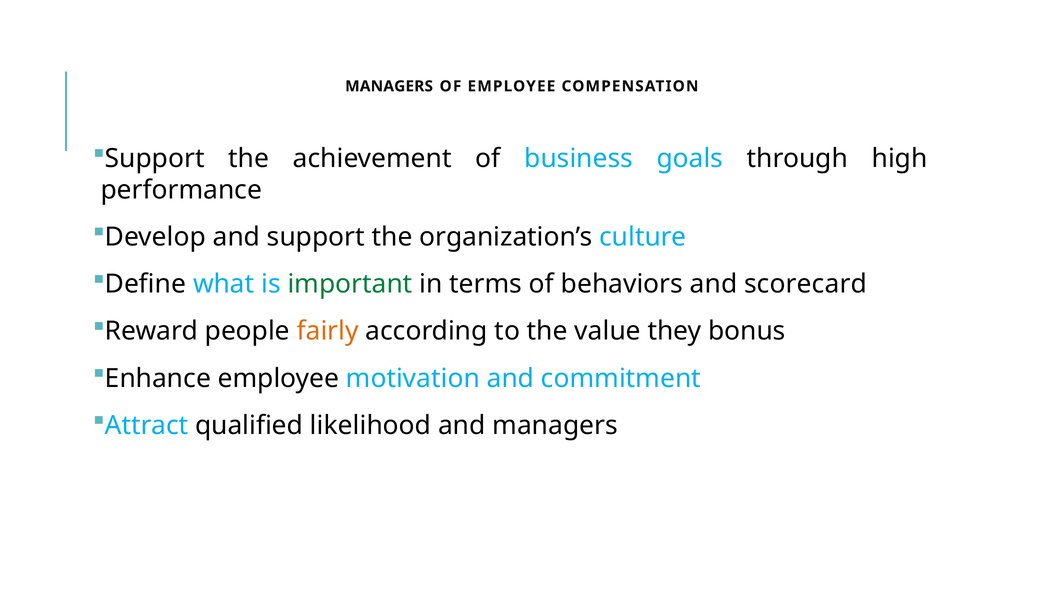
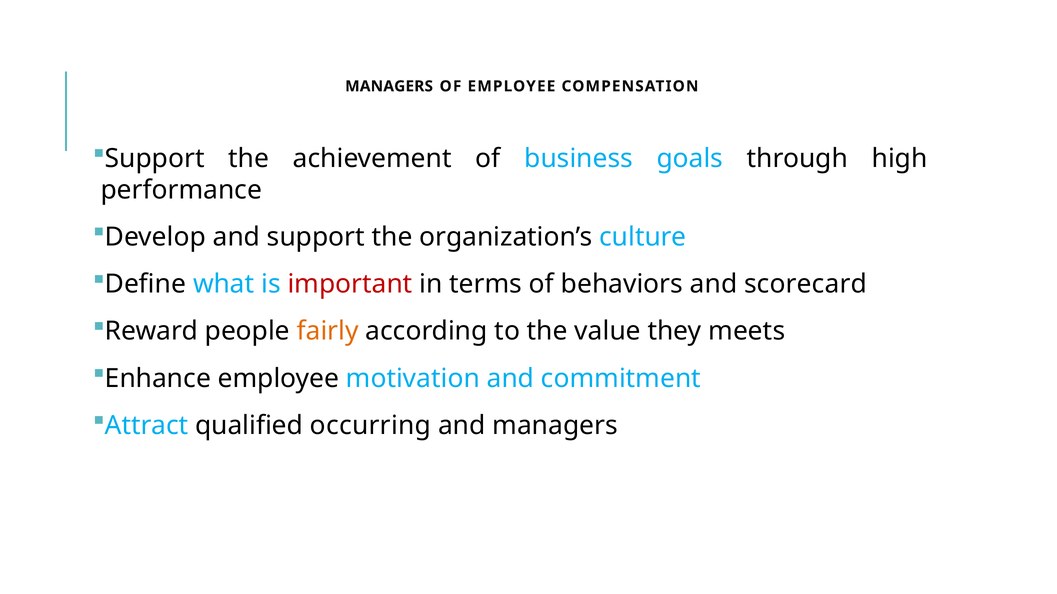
important colour: green -> red
bonus: bonus -> meets
likelihood: likelihood -> occurring
